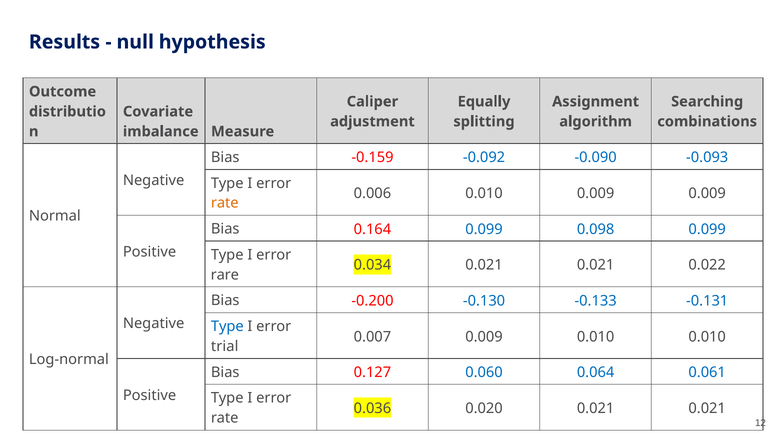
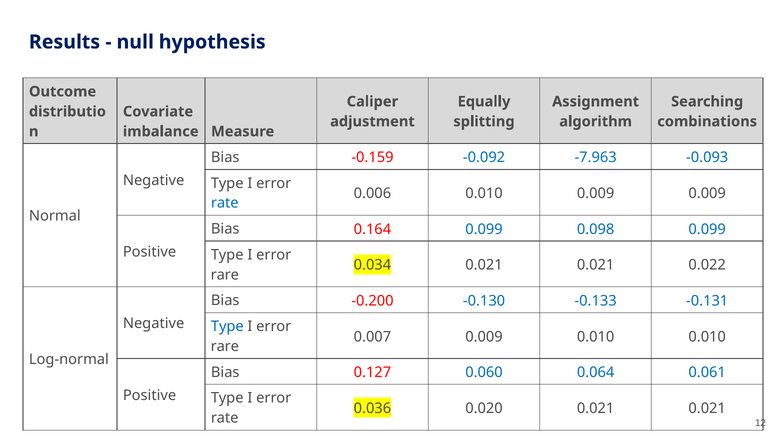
-0.090: -0.090 -> -7.963
rate at (225, 203) colour: orange -> blue
trial at (225, 347): trial -> rare
